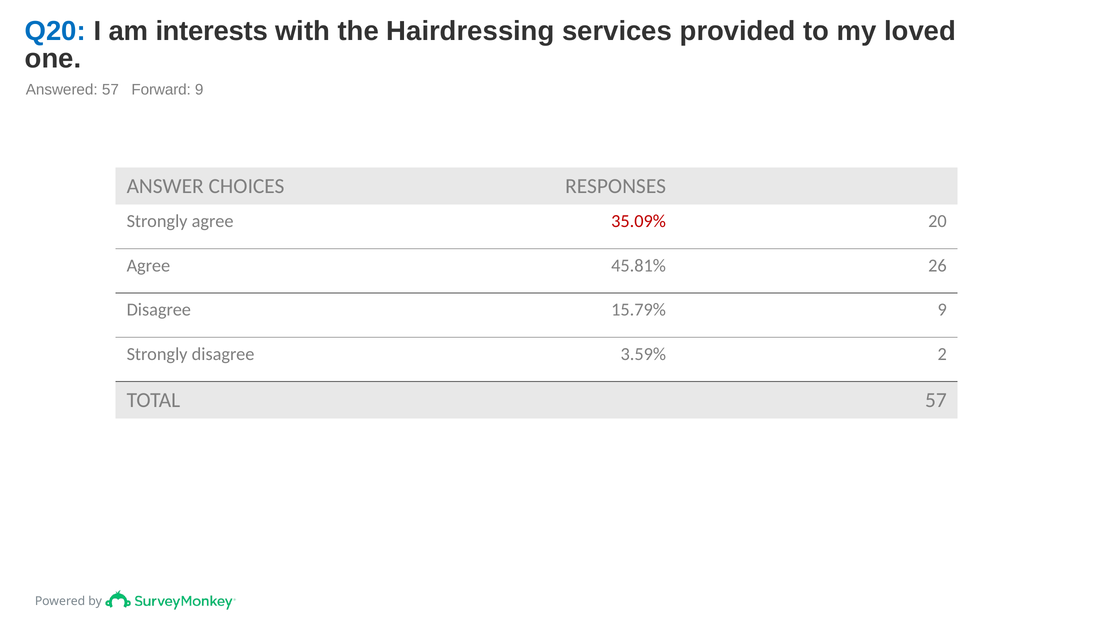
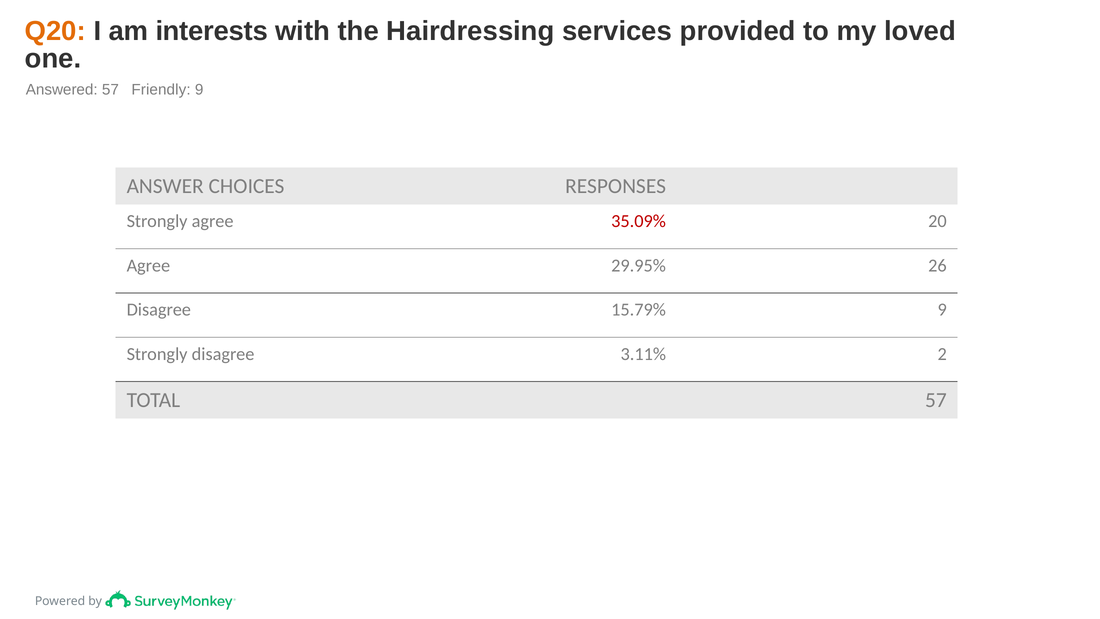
Q20 colour: blue -> orange
Forward: Forward -> Friendly
45.81%: 45.81% -> 29.95%
3.59%: 3.59% -> 3.11%
